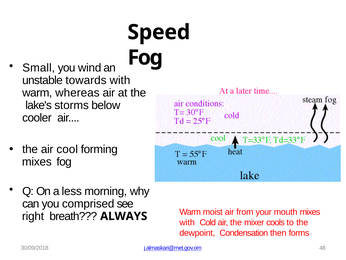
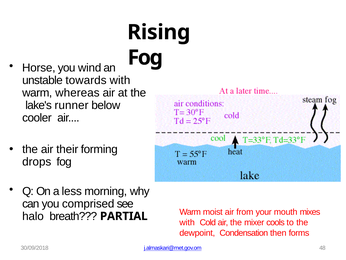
Speed: Speed -> Rising
Small: Small -> Horse
storms: storms -> runner
cool: cool -> their
mixes at (37, 162): mixes -> drops
right: right -> halo
ALWAYS: ALWAYS -> PARTIAL
